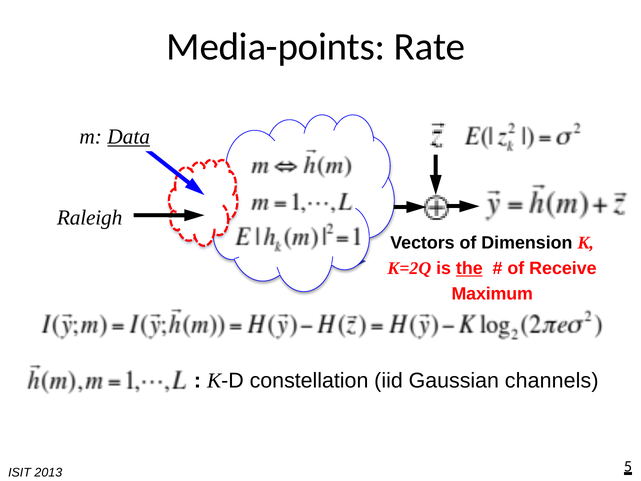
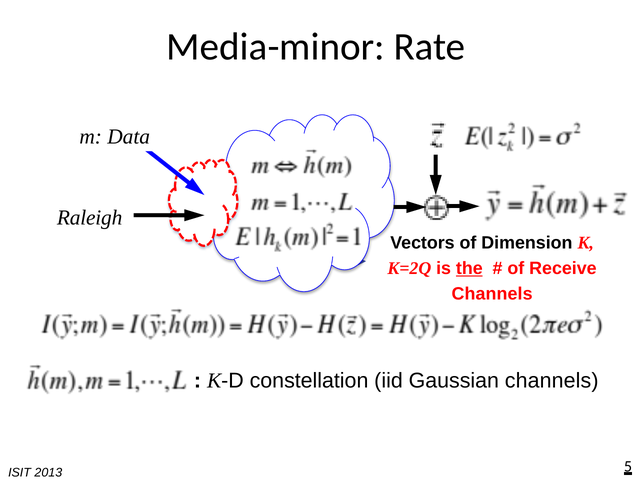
Media-points: Media-points -> Media-minor
Data underline: present -> none
Maximum at (492, 294): Maximum -> Channels
